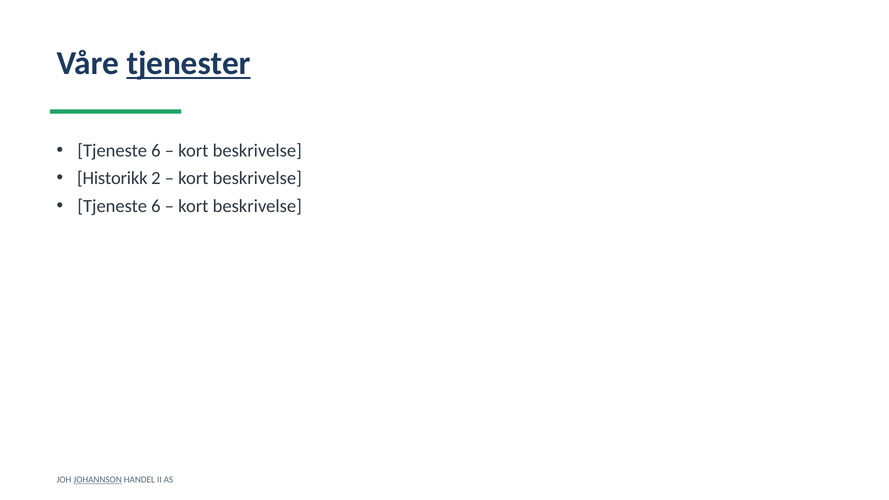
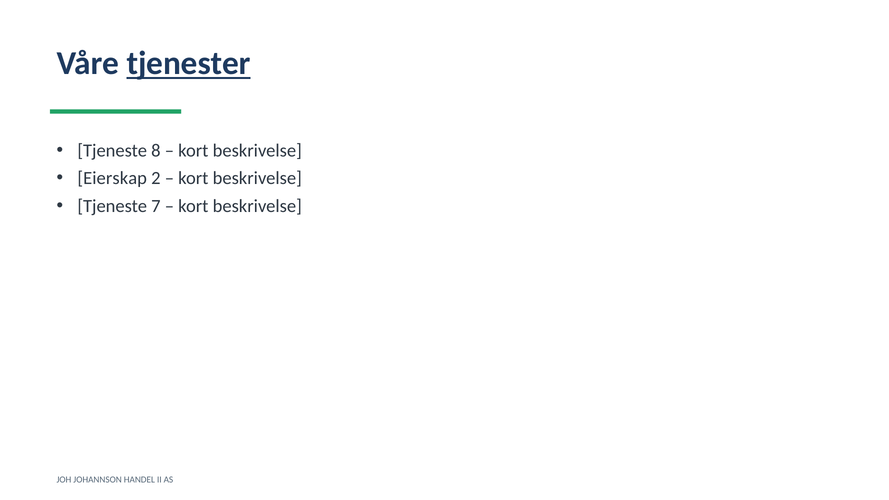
6 at (156, 151): 6 -> 8
Historikk: Historikk -> Eierskap
6 at (156, 206): 6 -> 7
JOHANNSON underline: present -> none
